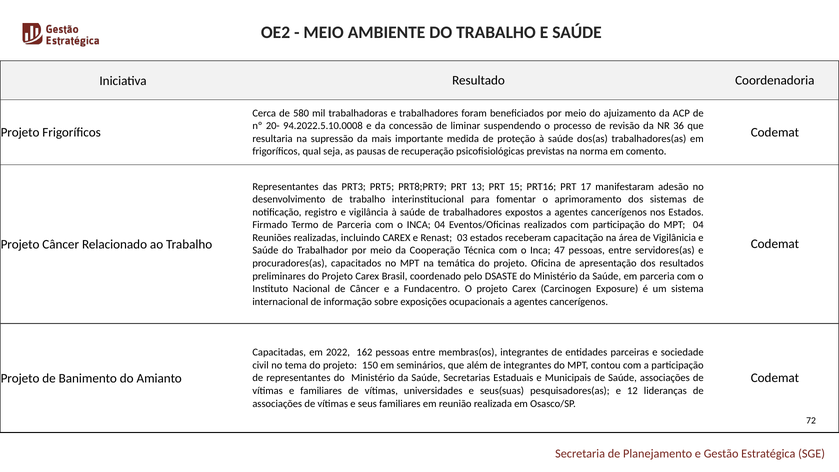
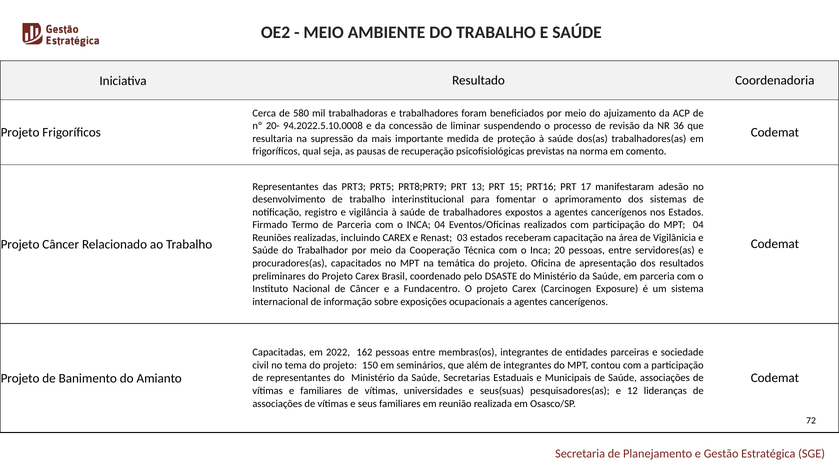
47: 47 -> 20
